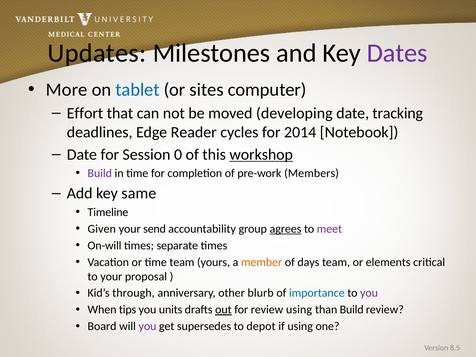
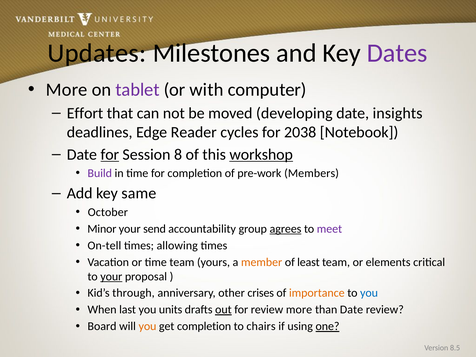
tablet colour: blue -> purple
sites: sites -> with
tracking: tracking -> insights
2014: 2014 -> 2038
for at (110, 155) underline: none -> present
0: 0 -> 8
Timeline: Timeline -> October
Given: Given -> Minor
On-will: On-will -> On-tell
separate: separate -> allowing
days: days -> least
your at (111, 276) underline: none -> present
blurb: blurb -> crises
importance colour: blue -> orange
you at (369, 293) colour: purple -> blue
tips: tips -> last
review using: using -> more
than Build: Build -> Date
you at (147, 326) colour: purple -> orange
get supersedes: supersedes -> completion
depot: depot -> chairs
one underline: none -> present
